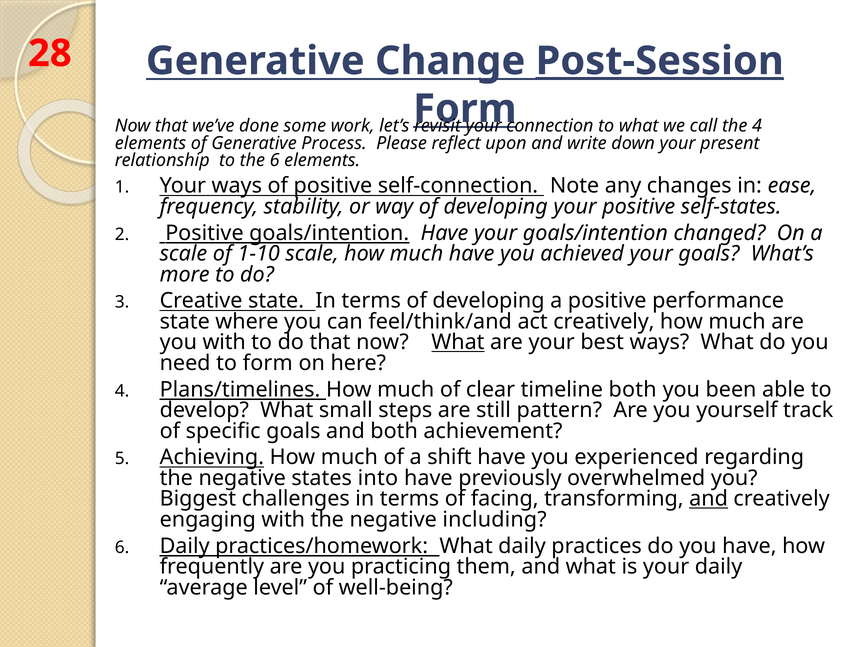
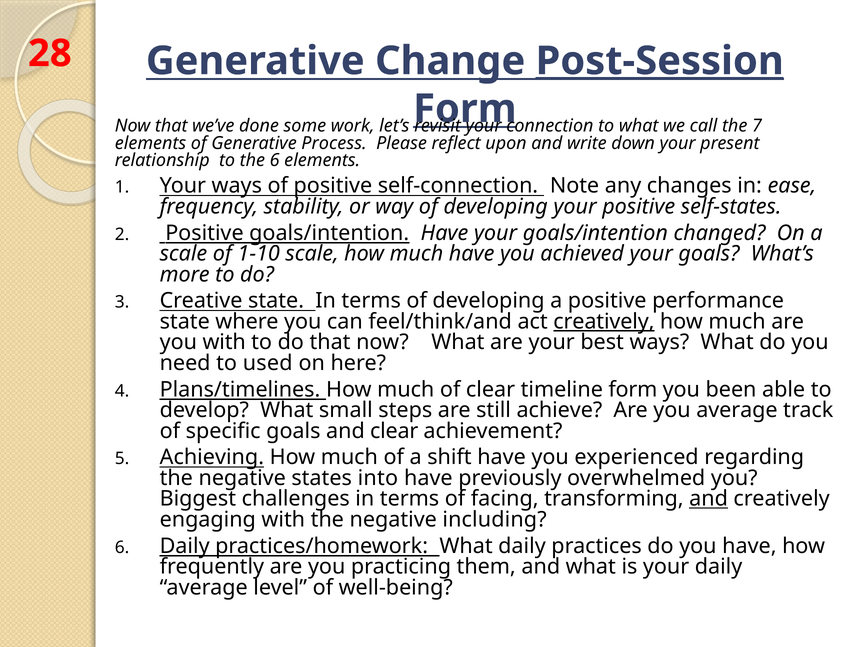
the 4: 4 -> 7
creatively at (604, 322) underline: none -> present
What at (458, 342) underline: present -> none
to form: form -> used
timeline both: both -> form
pattern: pattern -> achieve
you yourself: yourself -> average
and both: both -> clear
